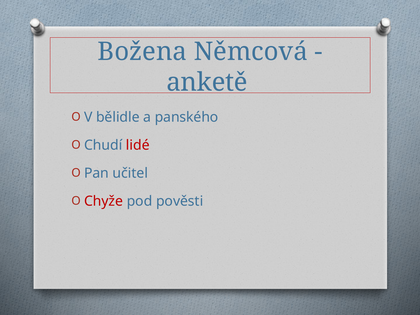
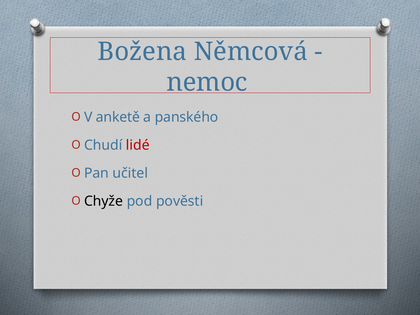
anketě: anketě -> nemoc
bělidle: bělidle -> anketě
Chyže colour: red -> black
